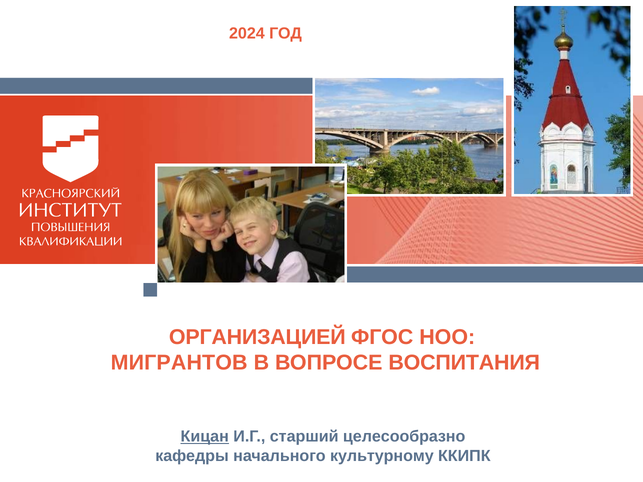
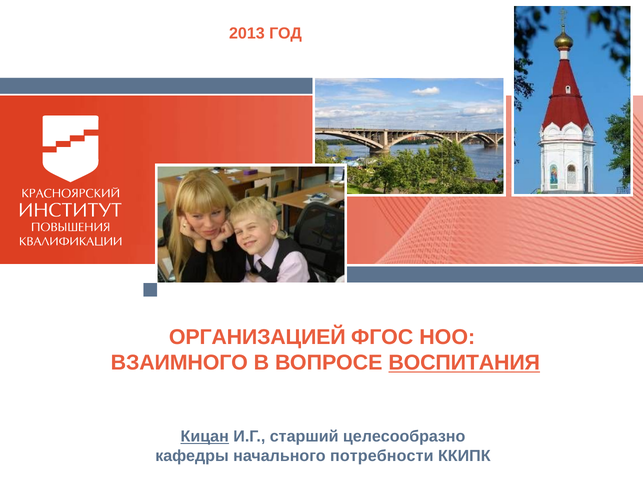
2024: 2024 -> 2013
МИГРАНТОВ: МИГРАНТОВ -> ВЗАИМНОГО
ВОСПИТАНИЯ underline: none -> present
культурному: культурному -> потребности
